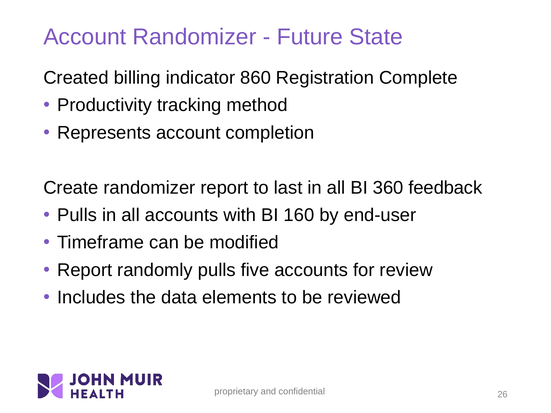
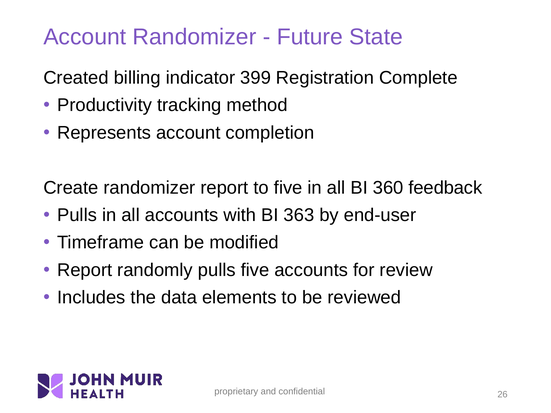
860: 860 -> 399
to last: last -> five
160: 160 -> 363
